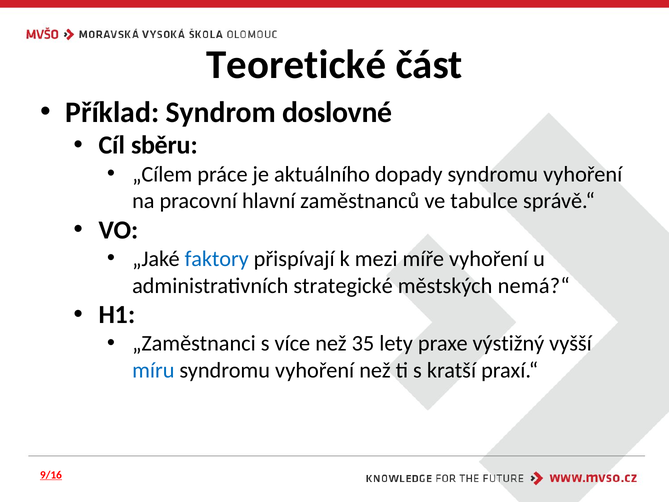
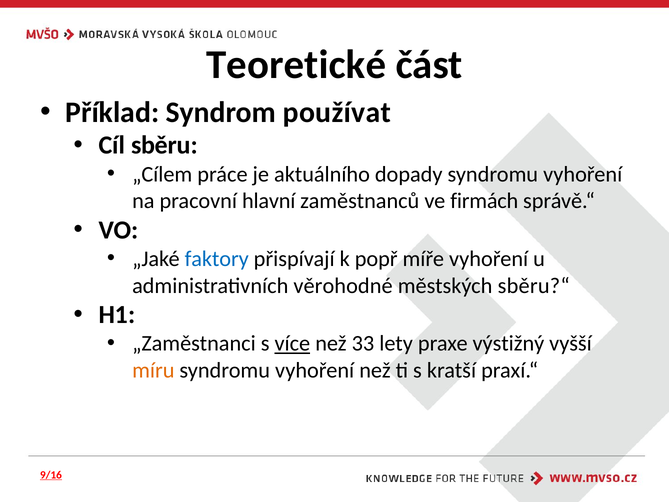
doslovné: doslovné -> používat
tabulce: tabulce -> firmách
mezi: mezi -> popř
strategické: strategické -> věrohodné
nemá?“: nemá?“ -> sběru?“
více underline: none -> present
35: 35 -> 33
míru colour: blue -> orange
